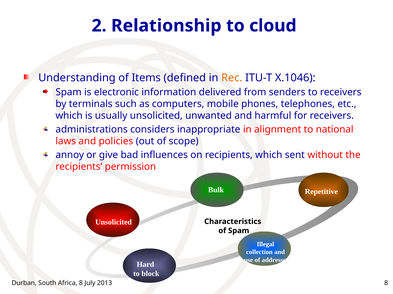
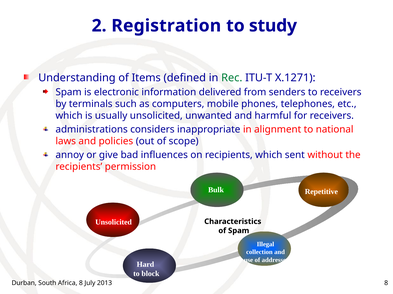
Relationship: Relationship -> Registration
cloud: cloud -> study
Rec colour: orange -> green
X.1046: X.1046 -> X.1271
